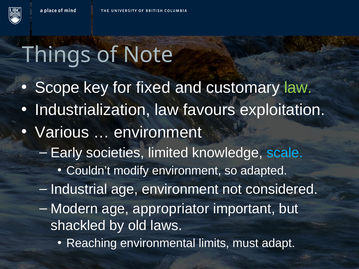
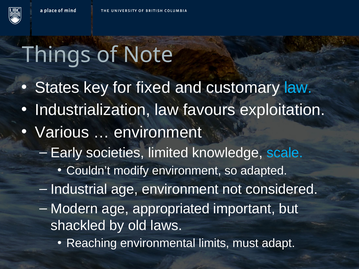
Scope: Scope -> States
law at (298, 88) colour: light green -> light blue
appropriator: appropriator -> appropriated
